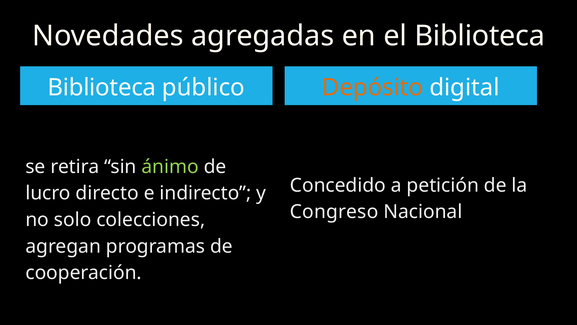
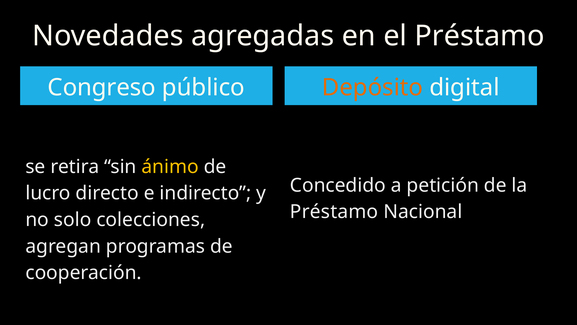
el Biblioteca: Biblioteca -> Préstamo
Biblioteca at (102, 87): Biblioteca -> Congreso
ánimo colour: light green -> yellow
Congreso at (334, 212): Congreso -> Préstamo
